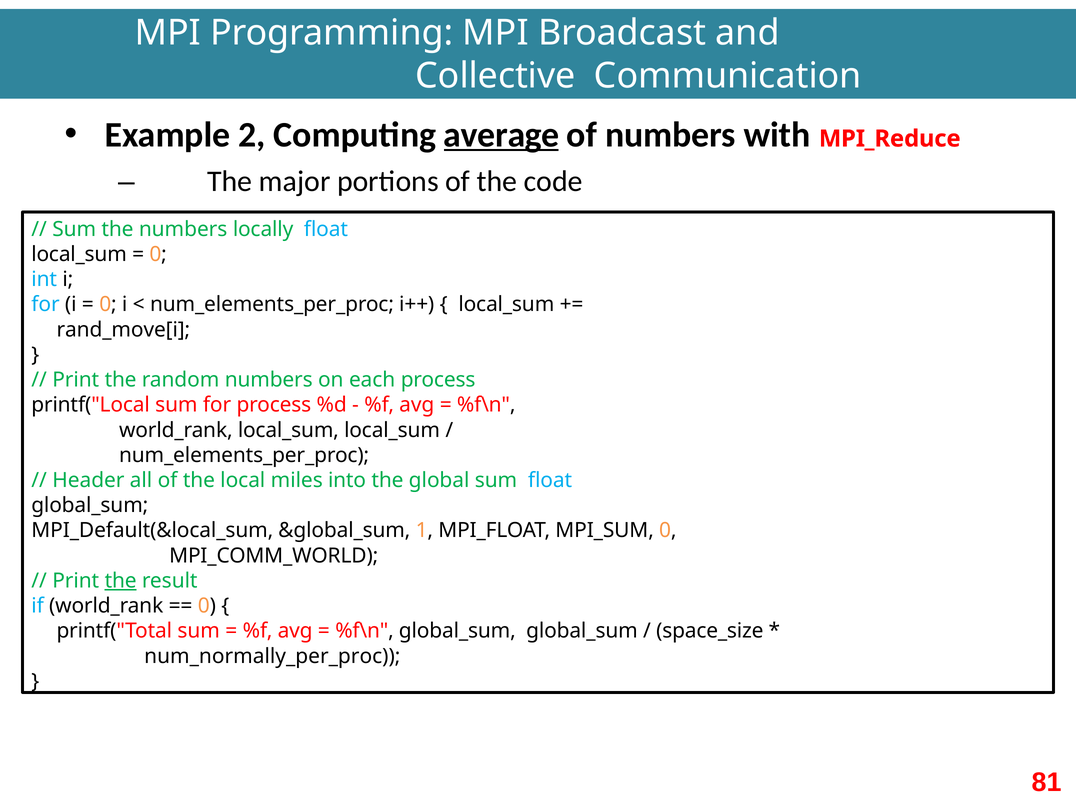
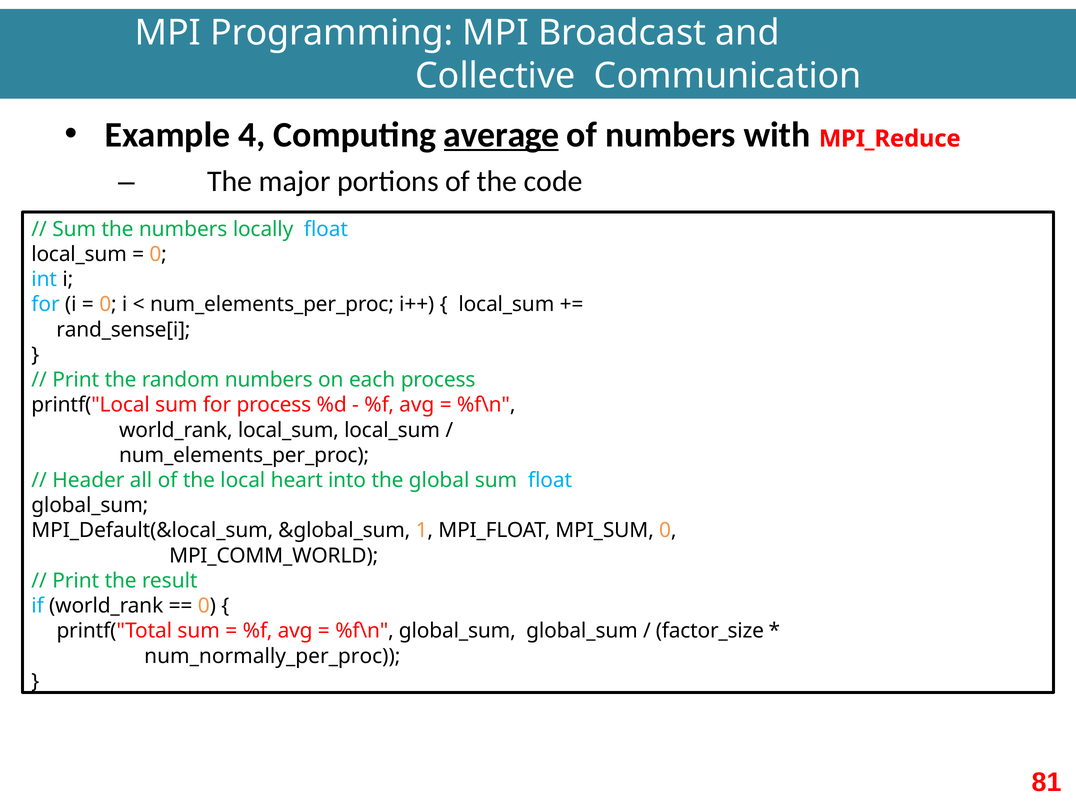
2: 2 -> 4
rand_move[i: rand_move[i -> rand_sense[i
miles: miles -> heart
the at (121, 581) underline: present -> none
space_size: space_size -> factor_size
